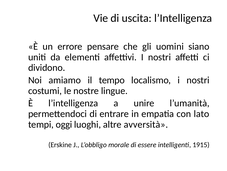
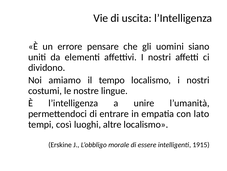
oggi: oggi -> così
altre avversità: avversità -> localismo
